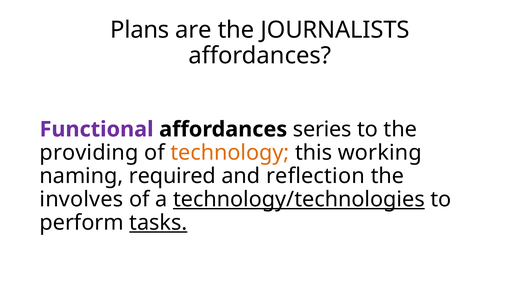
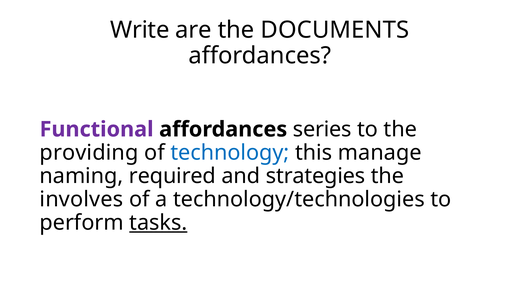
Plans: Plans -> Write
JOURNALISTS: JOURNALISTS -> DOCUMENTS
technology colour: orange -> blue
working: working -> manage
reflection: reflection -> strategies
technology/technologies underline: present -> none
